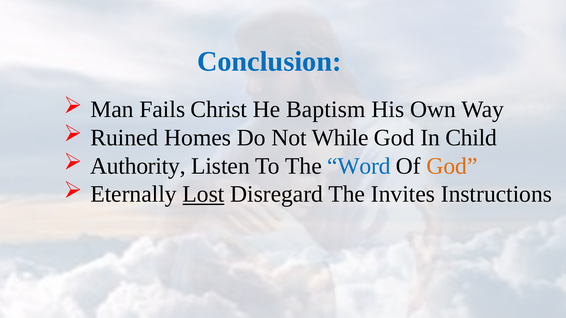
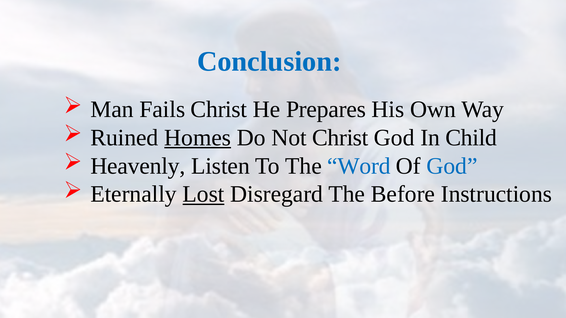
Baptism: Baptism -> Prepares
Homes underline: none -> present
Not While: While -> Christ
Authority: Authority -> Heavenly
God at (452, 166) colour: orange -> blue
Invites: Invites -> Before
